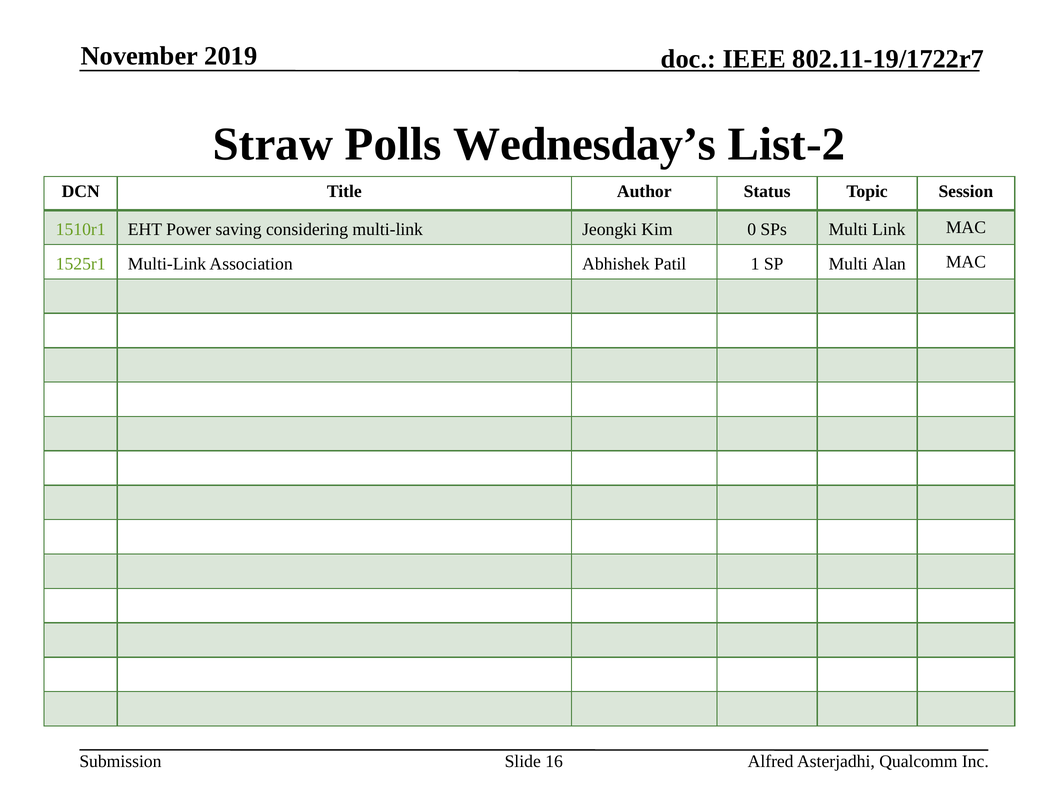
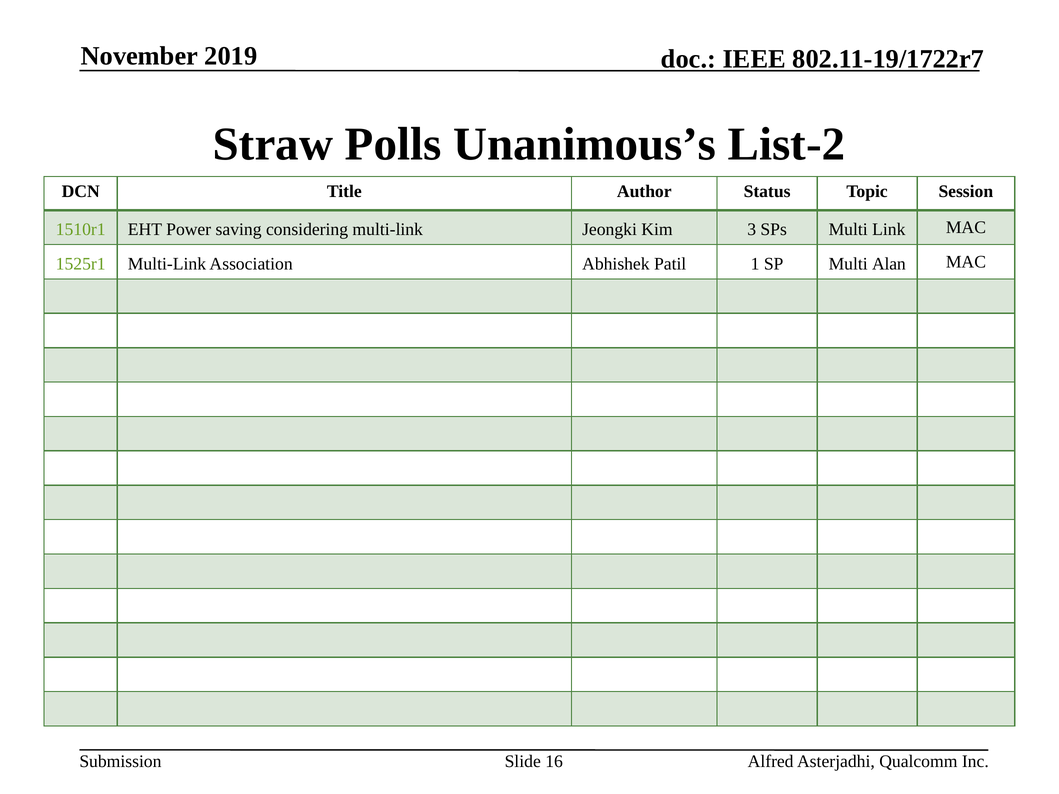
Wednesday’s: Wednesday’s -> Unanimous’s
0: 0 -> 3
